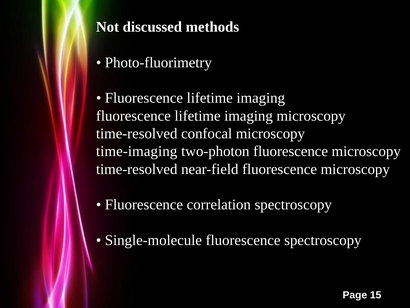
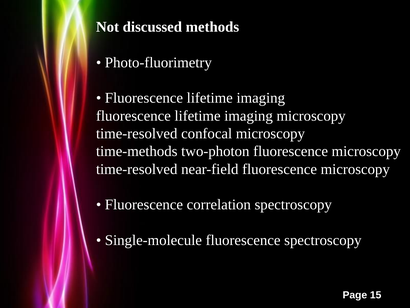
time-imaging: time-imaging -> time-methods
